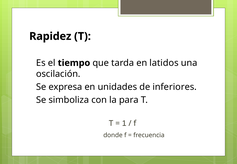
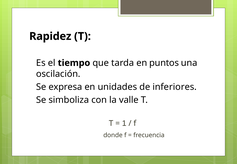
latidos: latidos -> puntos
para: para -> valle
